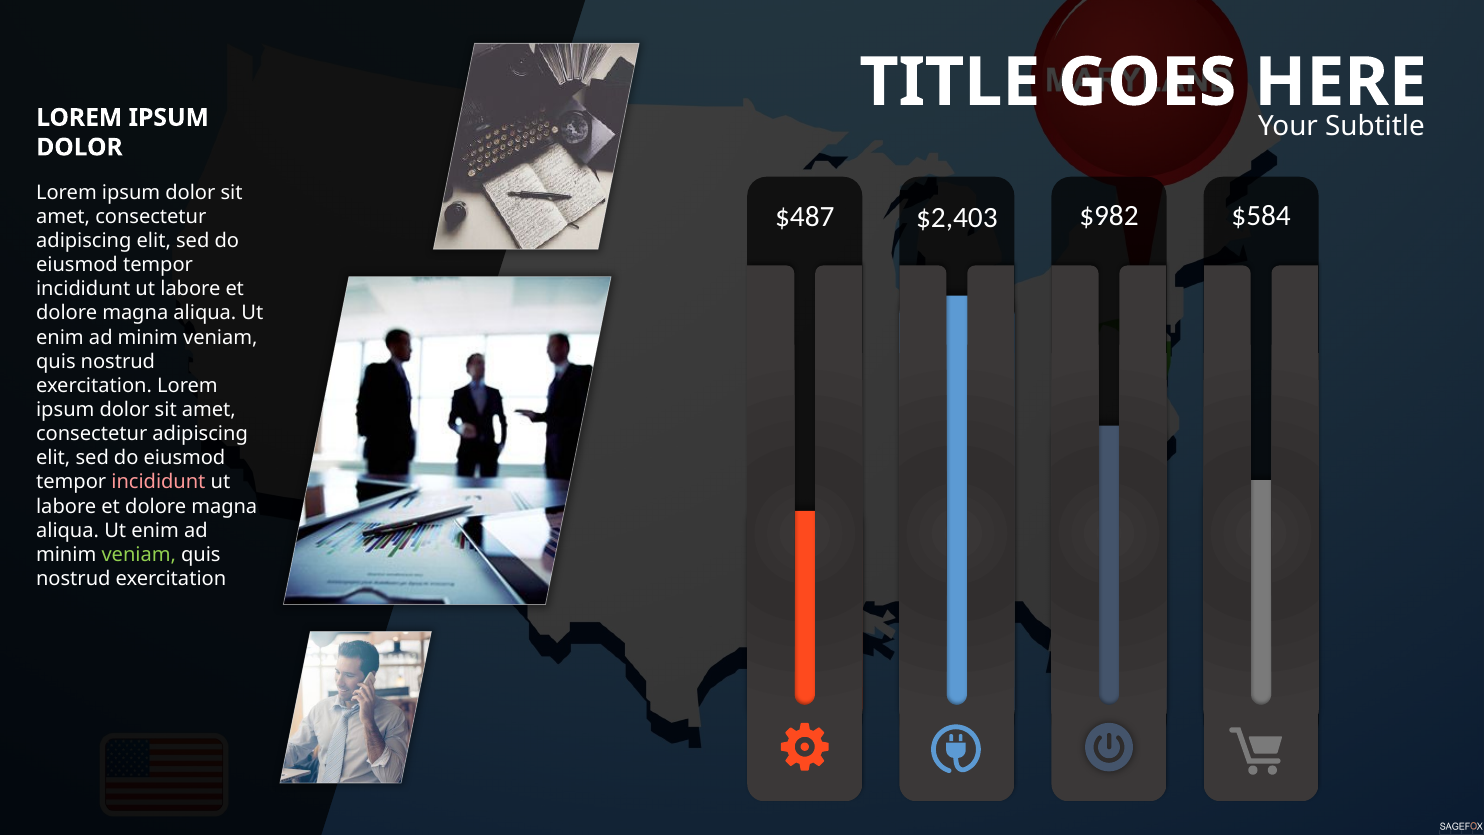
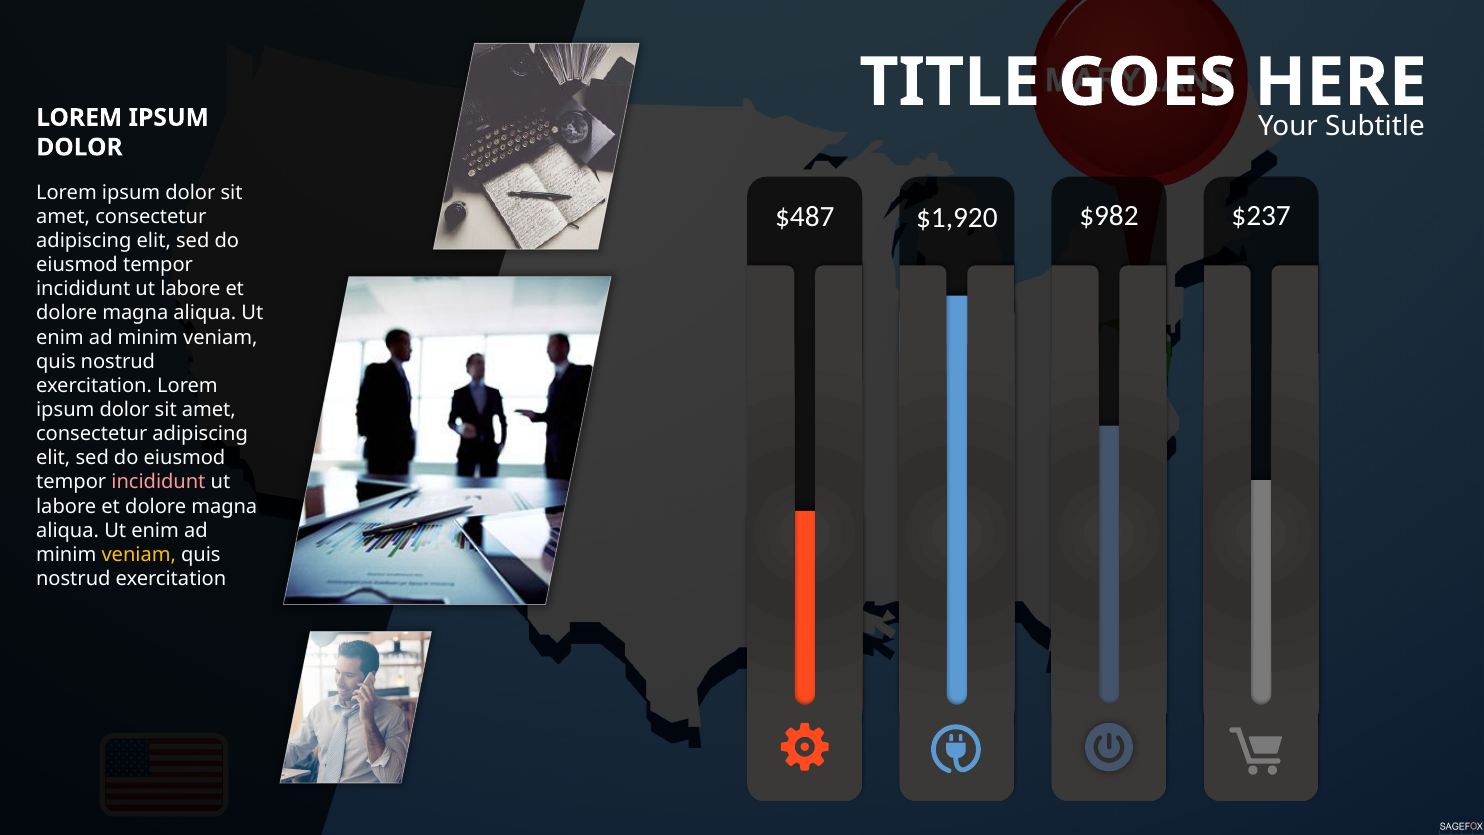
$2,403: $2,403 -> $1,920
$584: $584 -> $237
veniam at (139, 555) colour: light green -> yellow
